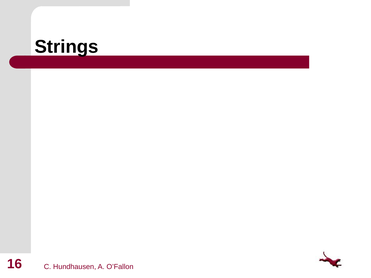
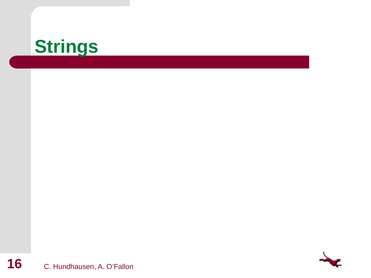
Strings colour: black -> green
